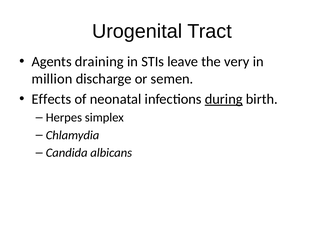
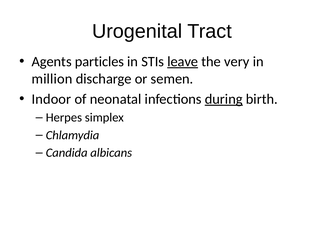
draining: draining -> particles
leave underline: none -> present
Effects: Effects -> Indoor
